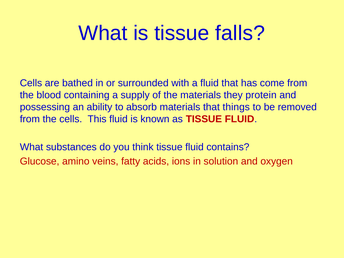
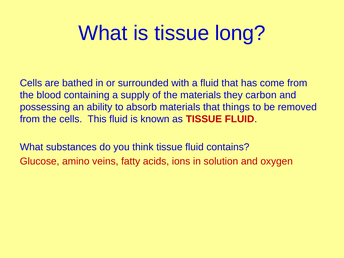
falls: falls -> long
protein: protein -> carbon
